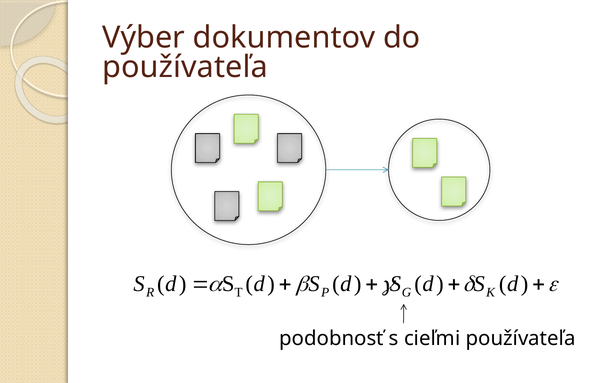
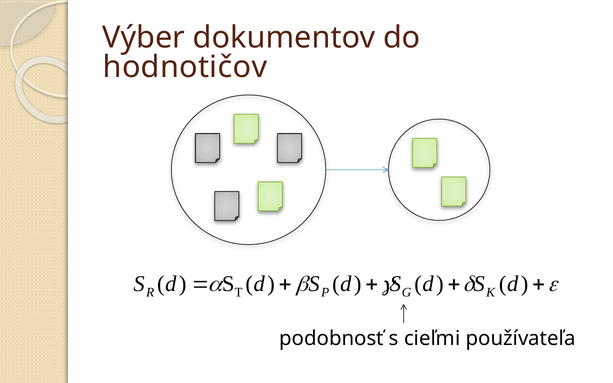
používateľa at (185, 67): používateľa -> hodnotičov
